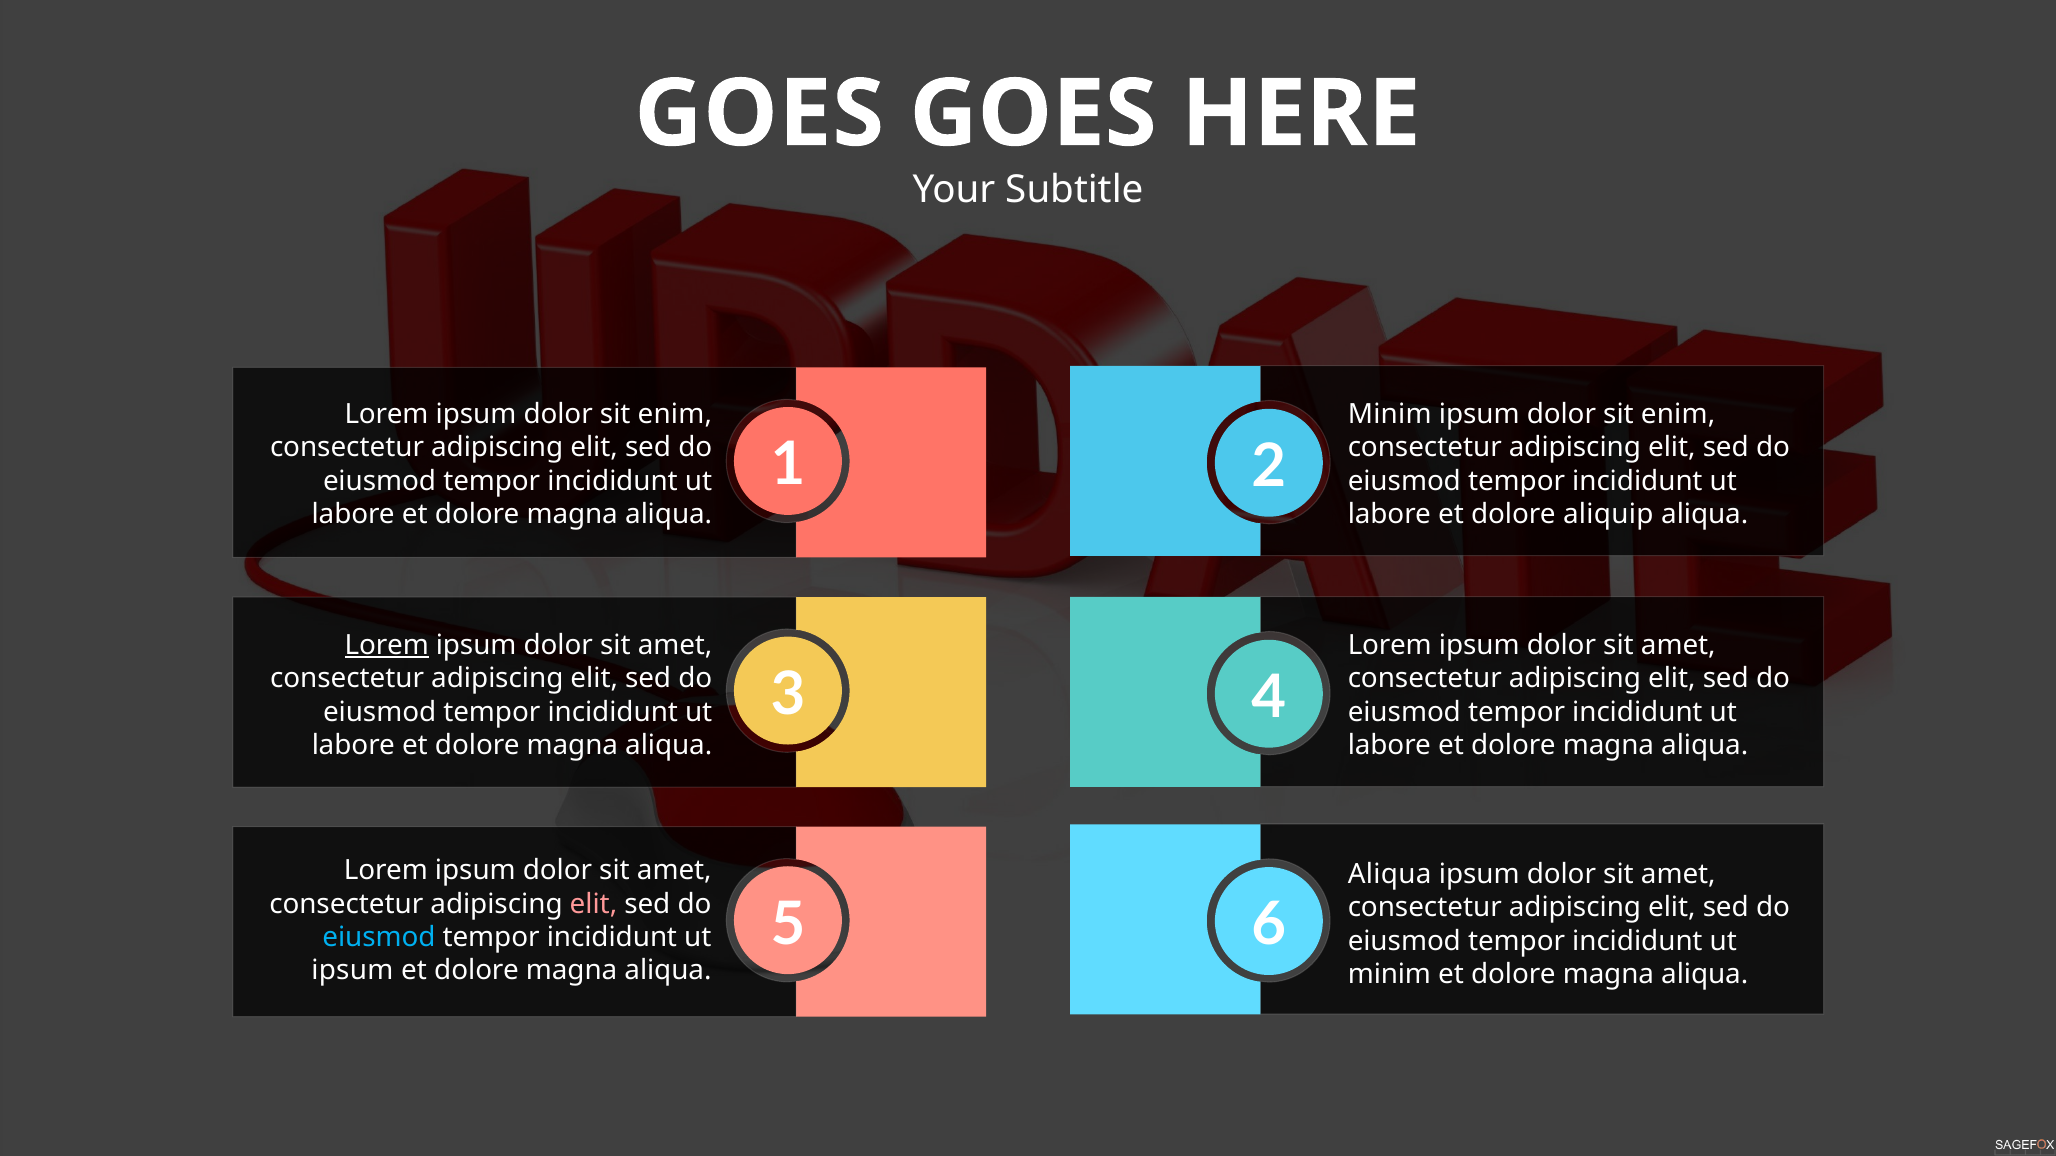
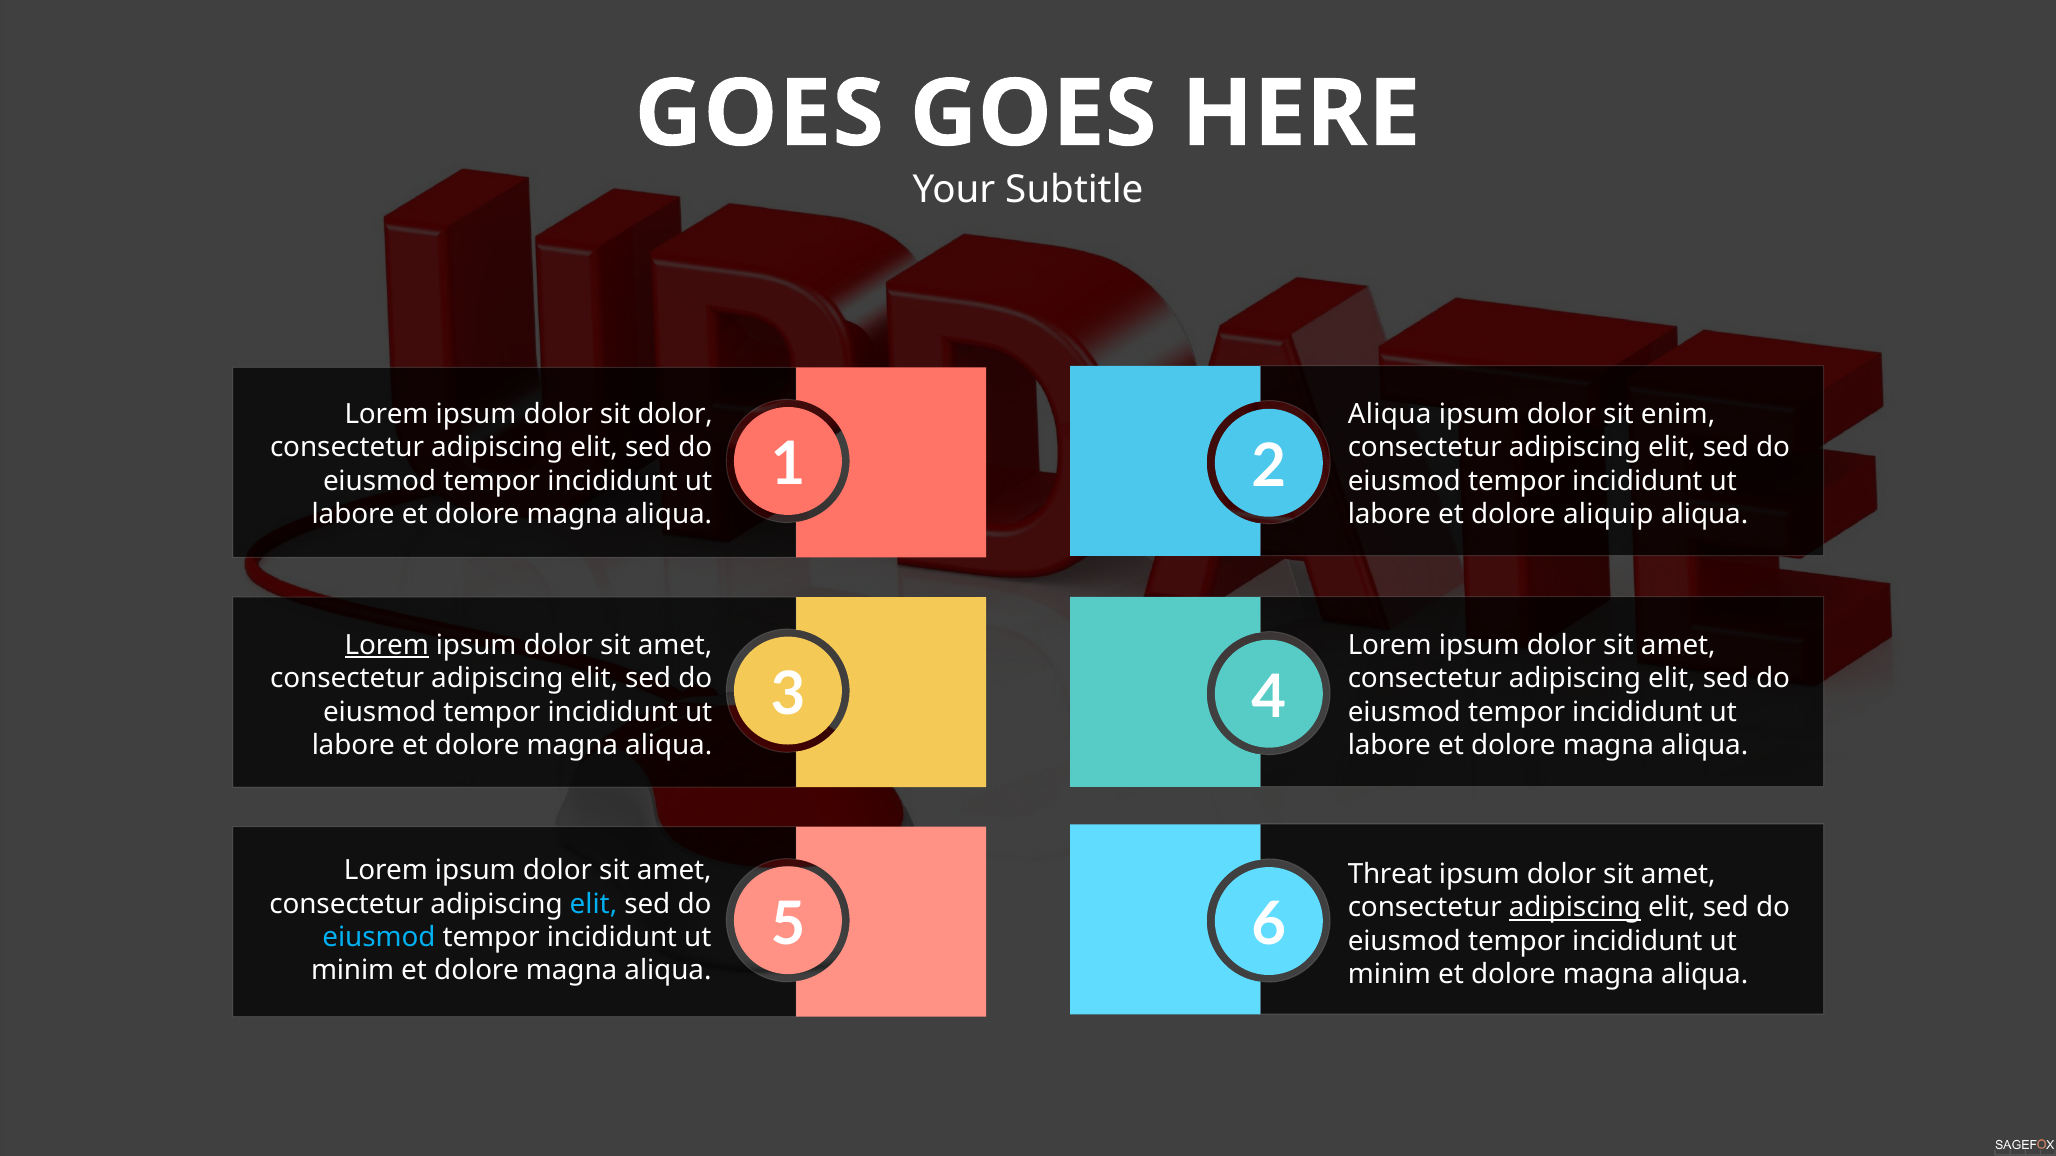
enim at (675, 414): enim -> dolor
Minim at (1390, 414): Minim -> Aliqua
Aliqua at (1390, 875): Aliqua -> Threat
elit at (593, 904) colour: pink -> light blue
adipiscing at (1575, 908) underline: none -> present
ipsum at (352, 971): ipsum -> minim
